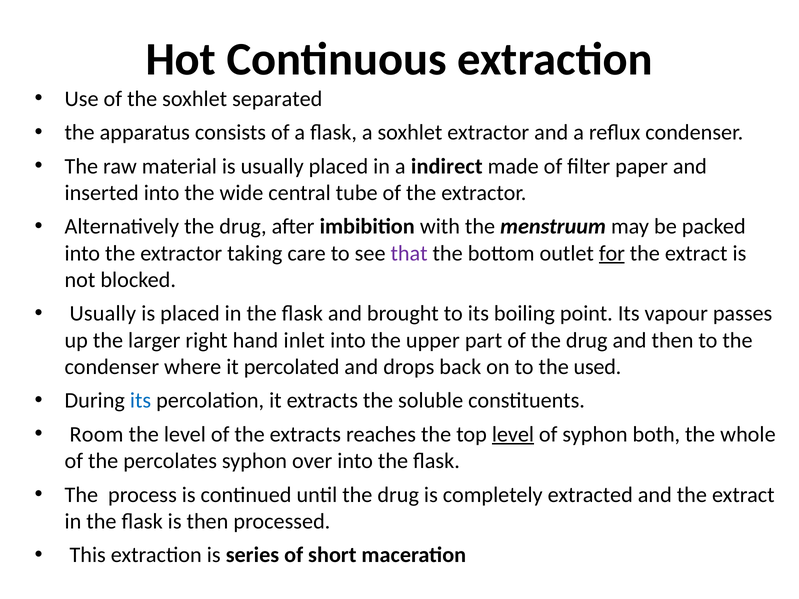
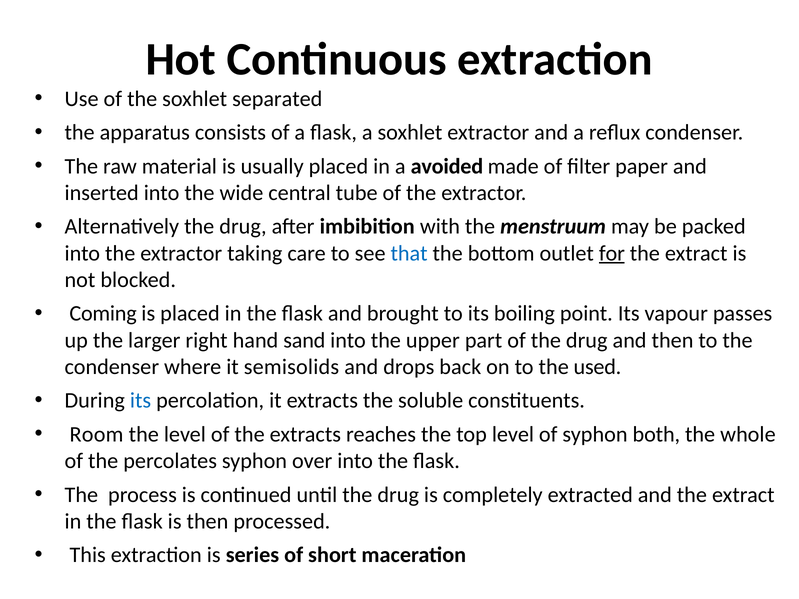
indirect: indirect -> avoided
that colour: purple -> blue
Usually at (103, 314): Usually -> Coming
inlet: inlet -> sand
percolated: percolated -> semisolids
level at (513, 435) underline: present -> none
